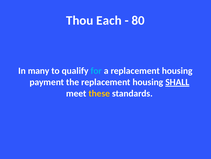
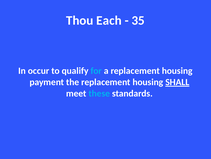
80: 80 -> 35
many: many -> occur
these colour: yellow -> light blue
